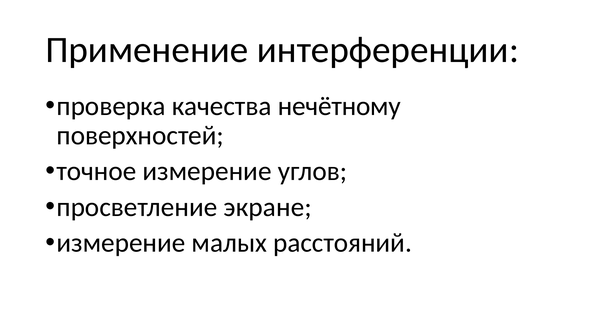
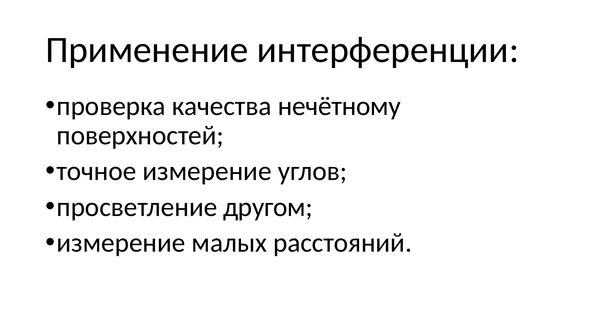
экране: экране -> другом
